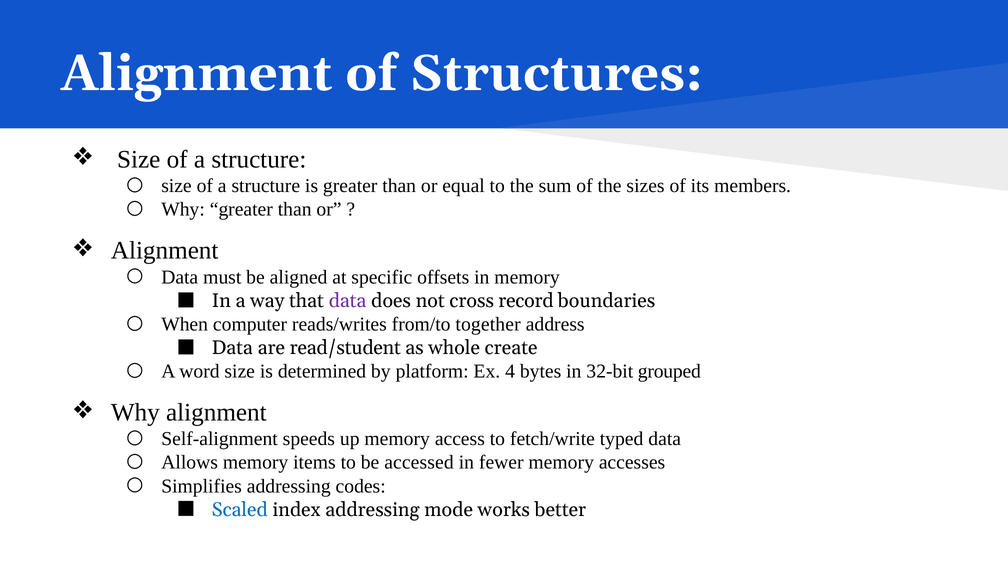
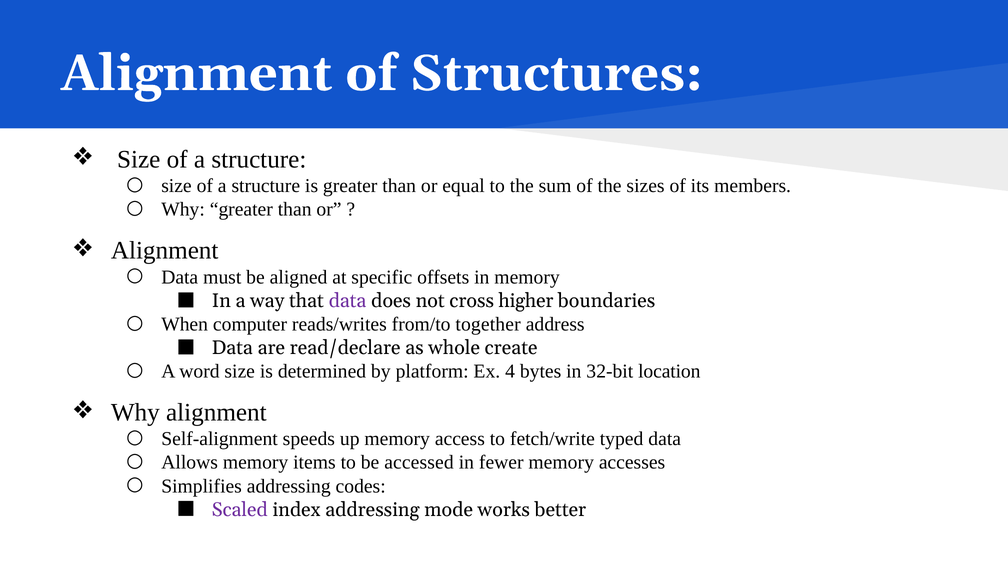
record: record -> higher
read/student: read/student -> read/declare
grouped: grouped -> location
Scaled colour: blue -> purple
